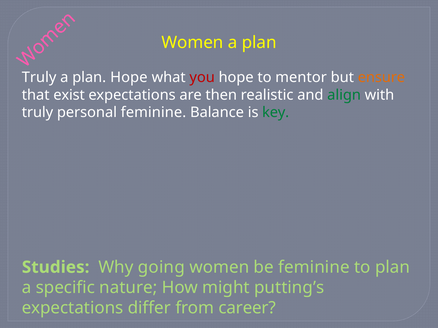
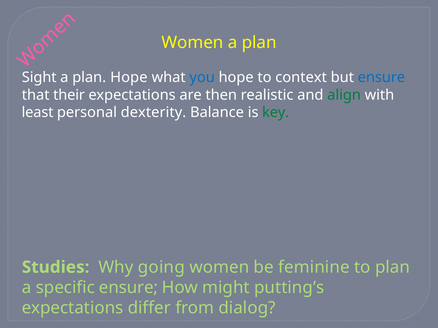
Truly at (39, 78): Truly -> Sight
you colour: red -> blue
mentor: mentor -> context
ensure at (381, 78) colour: orange -> blue
exist: exist -> their
truly at (37, 113): truly -> least
personal feminine: feminine -> dexterity
specific nature: nature -> ensure
career: career -> dialog
